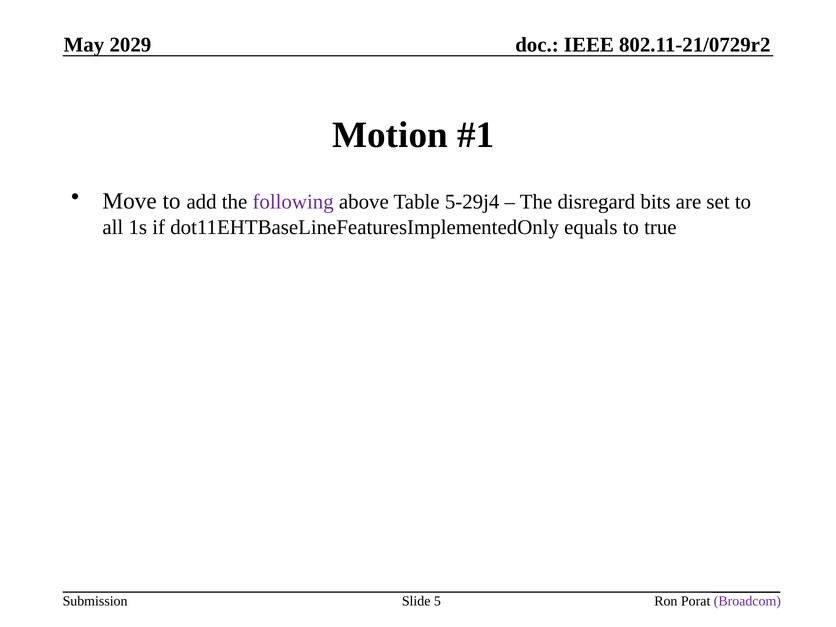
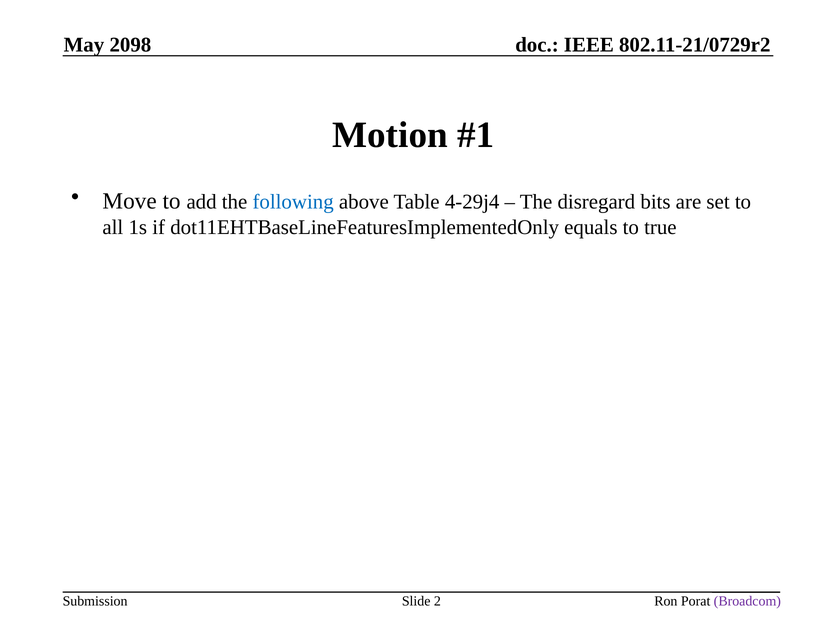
2029: 2029 -> 2098
following colour: purple -> blue
5-29j4: 5-29j4 -> 4-29j4
5: 5 -> 2
